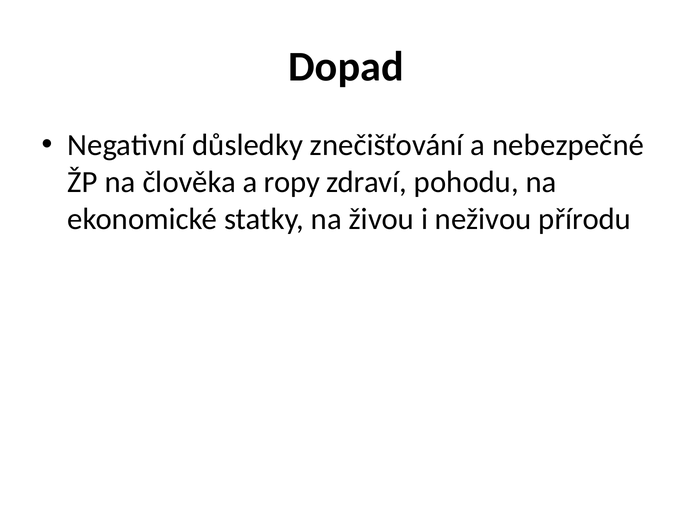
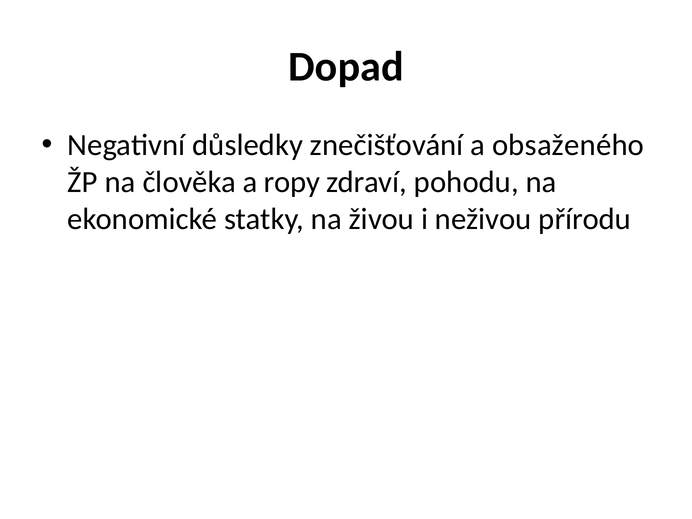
nebezpečné: nebezpečné -> obsaženého
